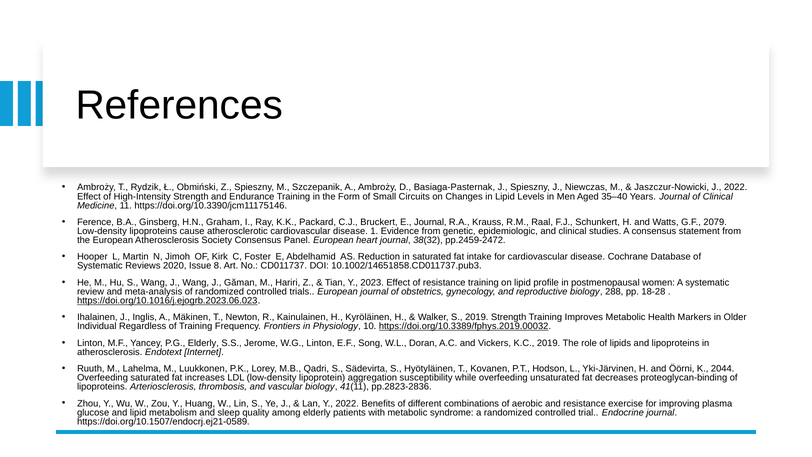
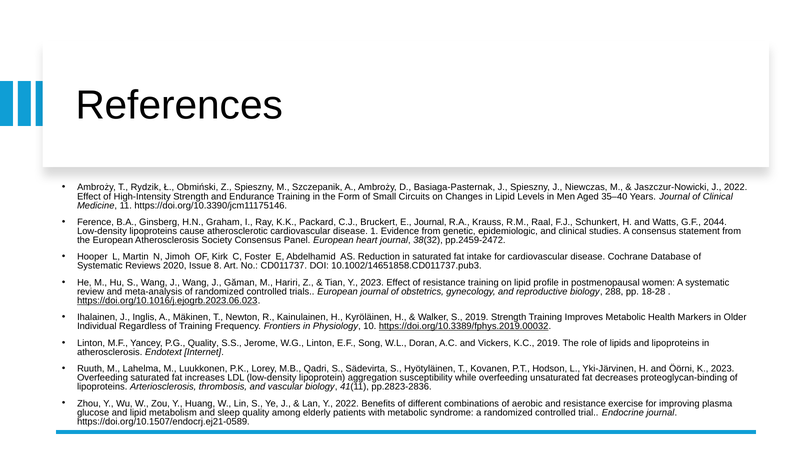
2079: 2079 -> 2044
P.G Elderly: Elderly -> Quality
K 2044: 2044 -> 2023
